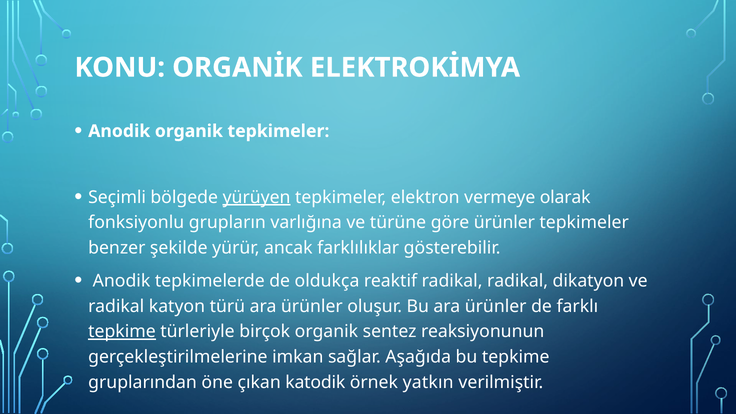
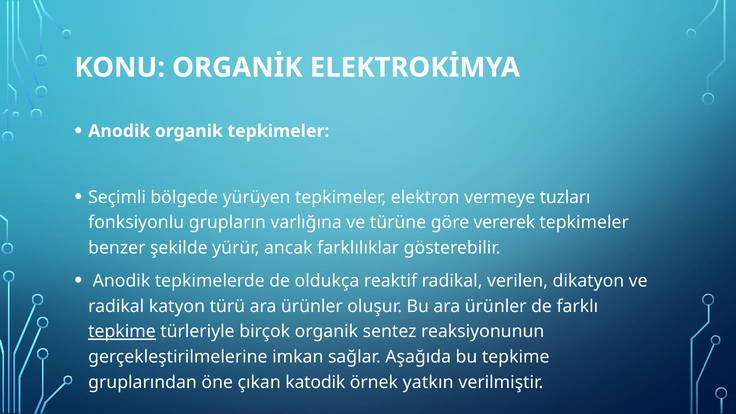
yürüyen underline: present -> none
olarak: olarak -> tuzları
göre ürünler: ürünler -> vererek
radikal radikal: radikal -> verilen
